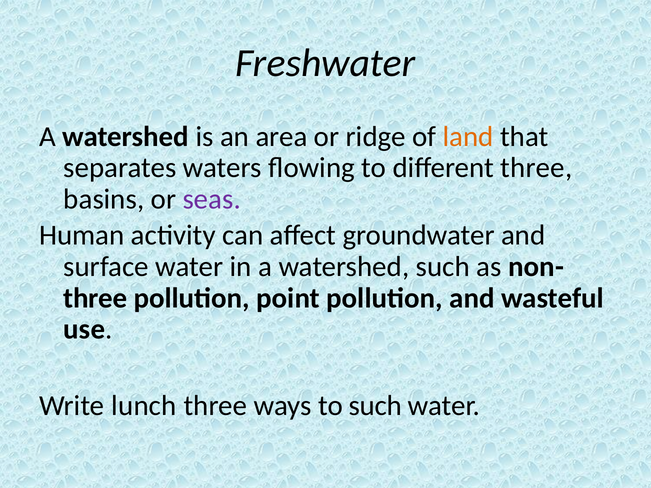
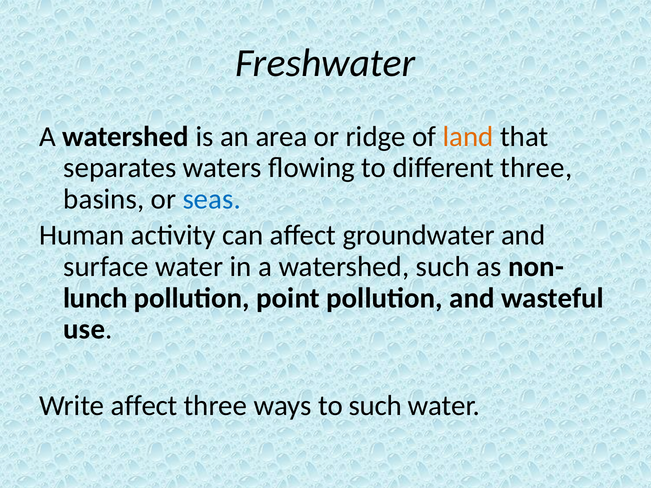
seas colour: purple -> blue
three at (95, 298): three -> lunch
Write lunch: lunch -> affect
